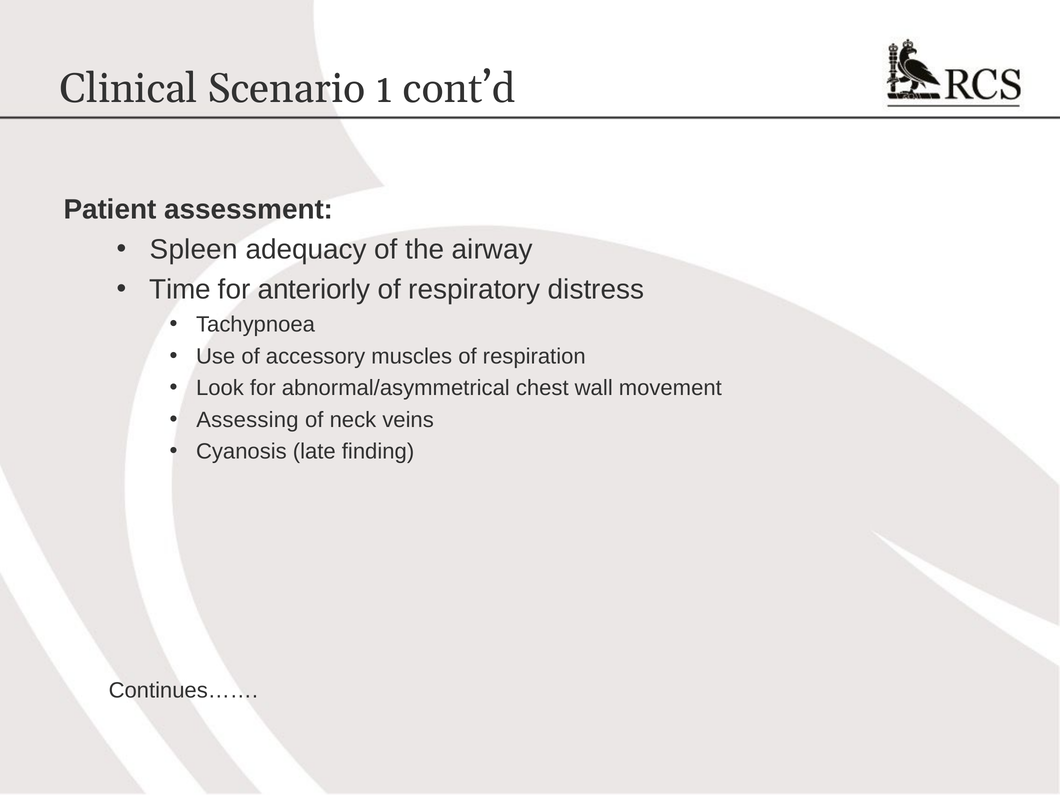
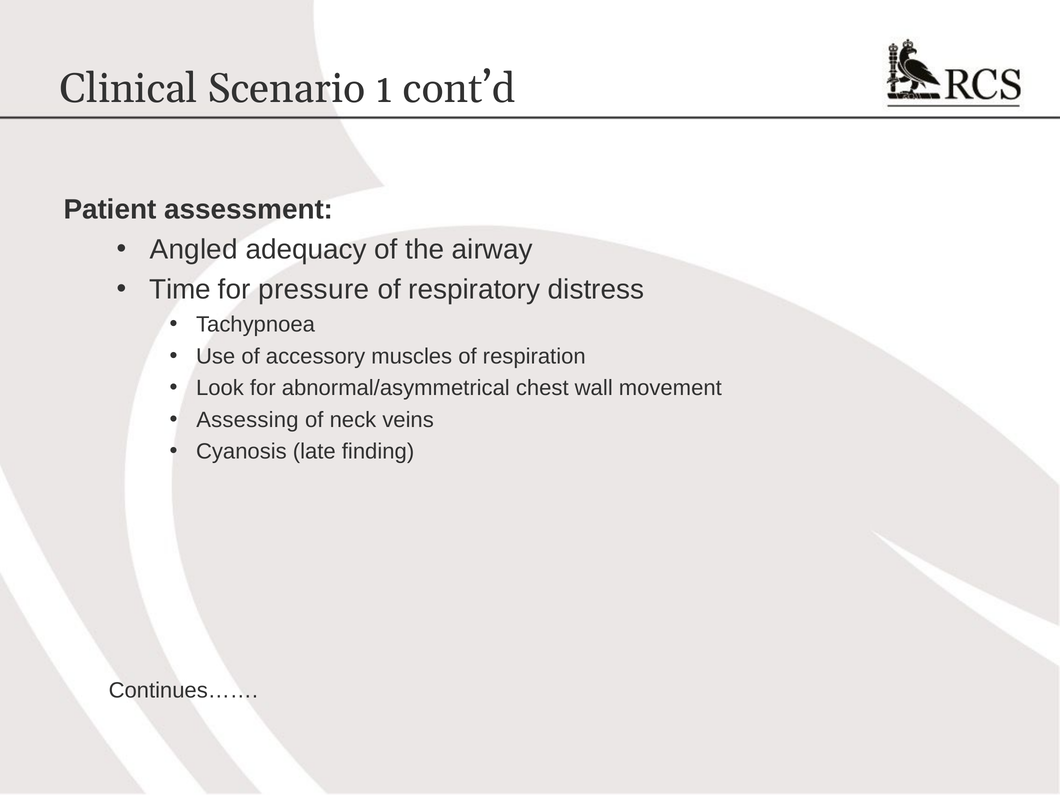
Spleen: Spleen -> Angled
anteriorly: anteriorly -> pressure
